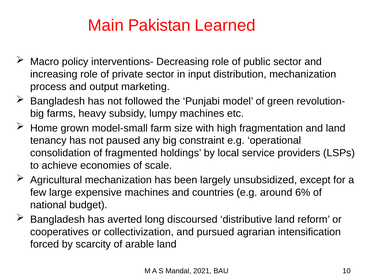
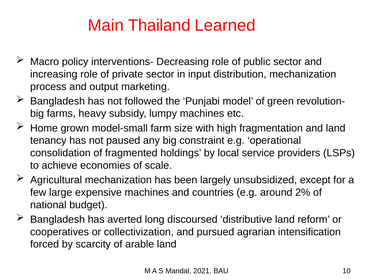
Pakistan: Pakistan -> Thailand
6%: 6% -> 2%
